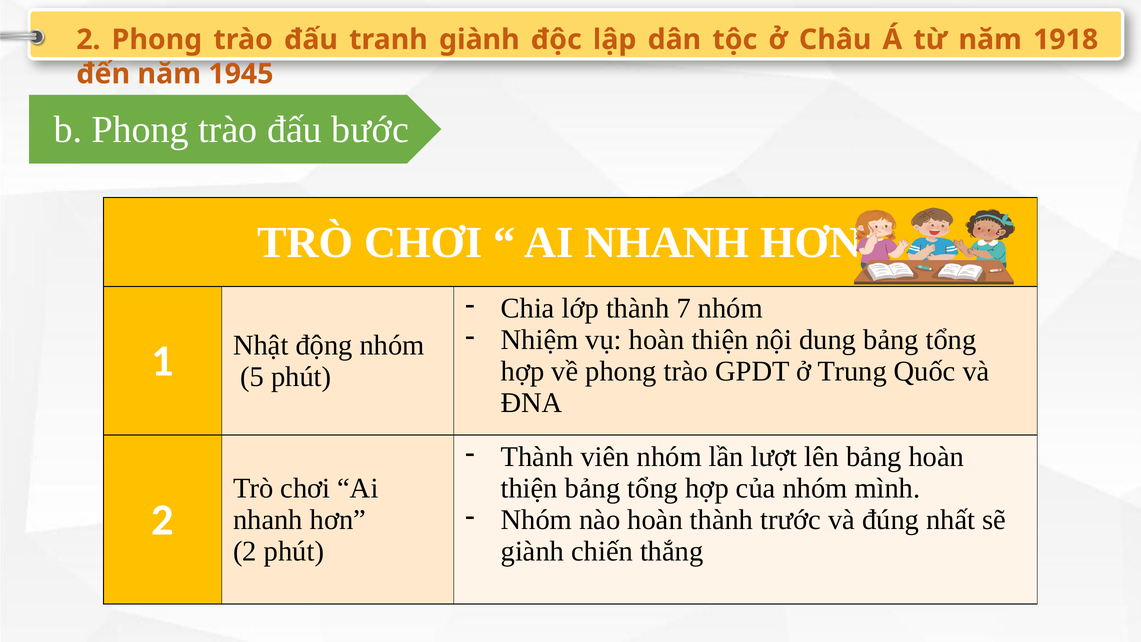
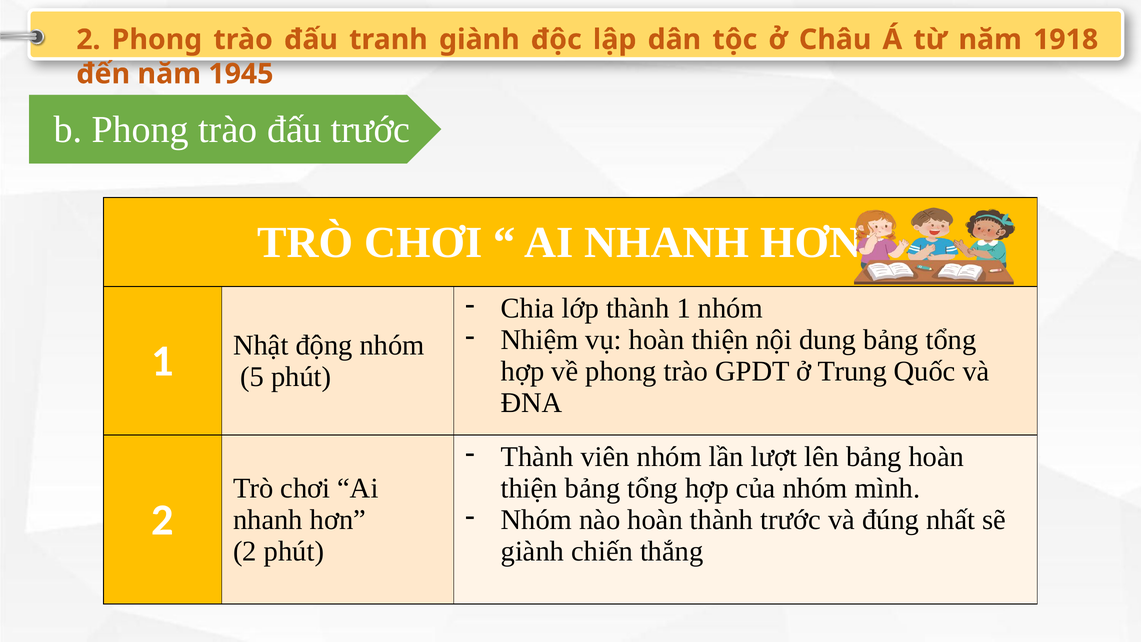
đấu bước: bước -> trước
thành 7: 7 -> 1
